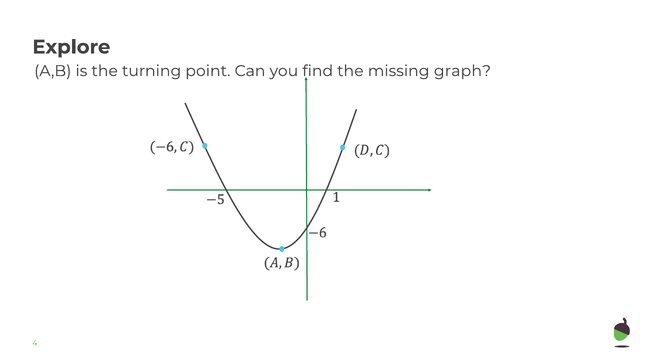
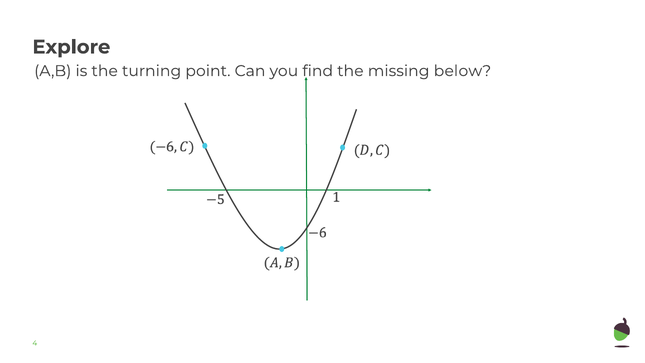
graph: graph -> below
